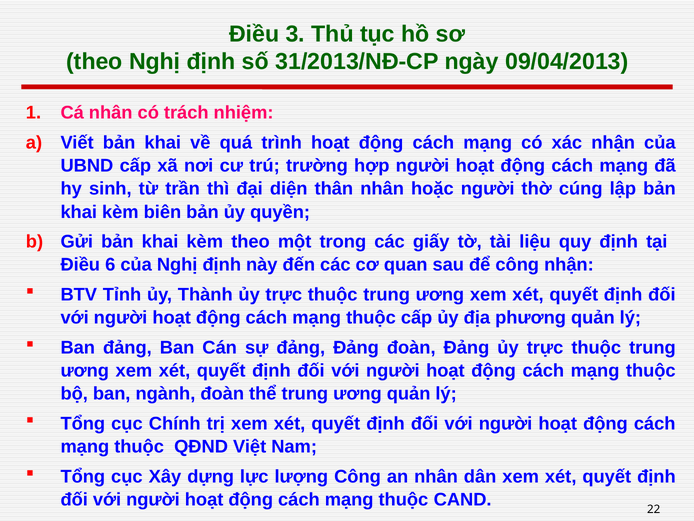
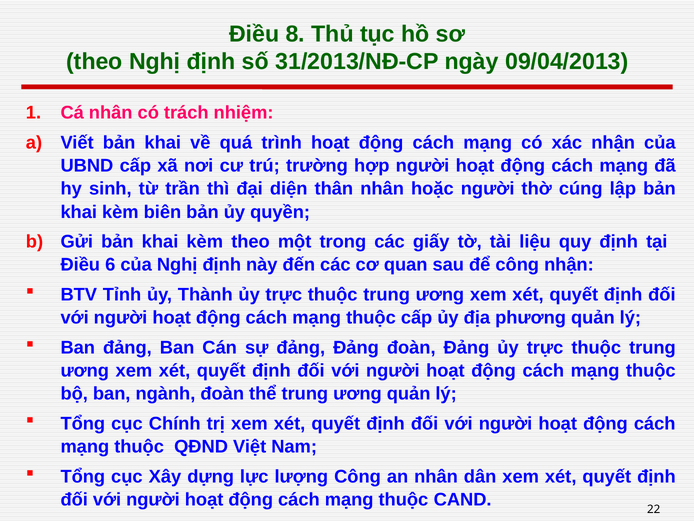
3: 3 -> 8
